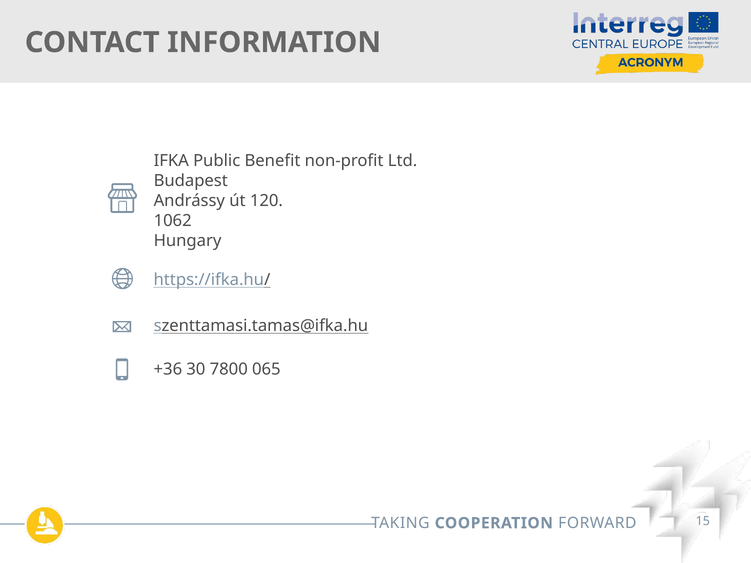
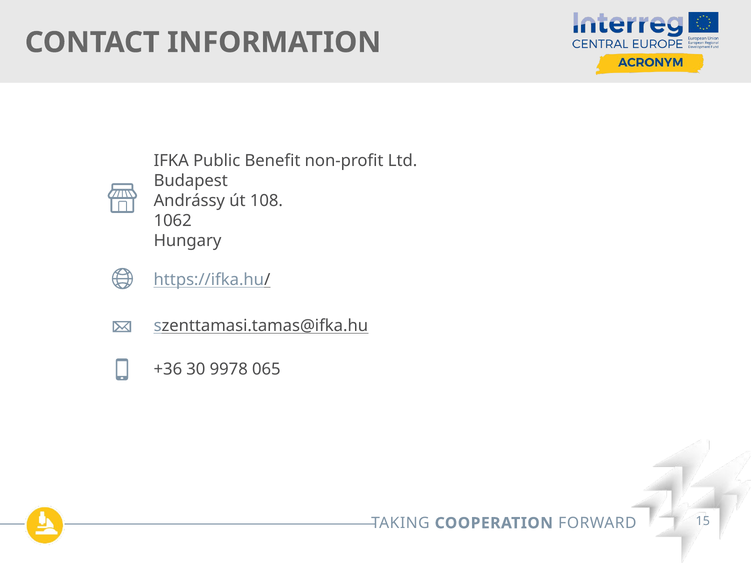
120: 120 -> 108
7800: 7800 -> 9978
